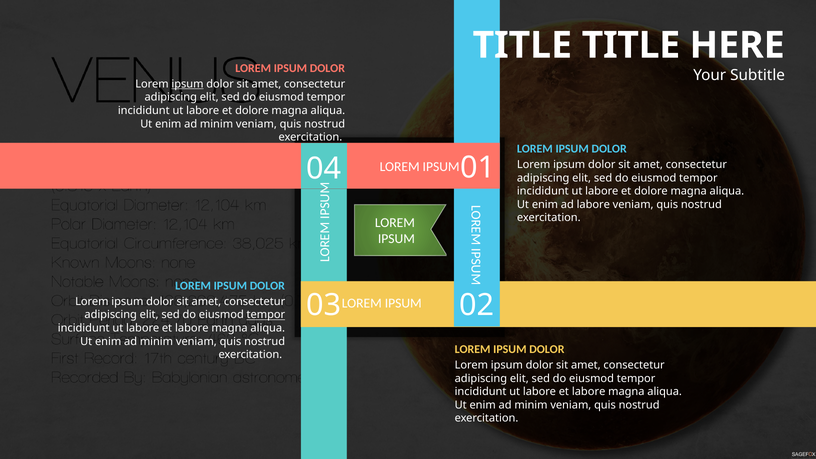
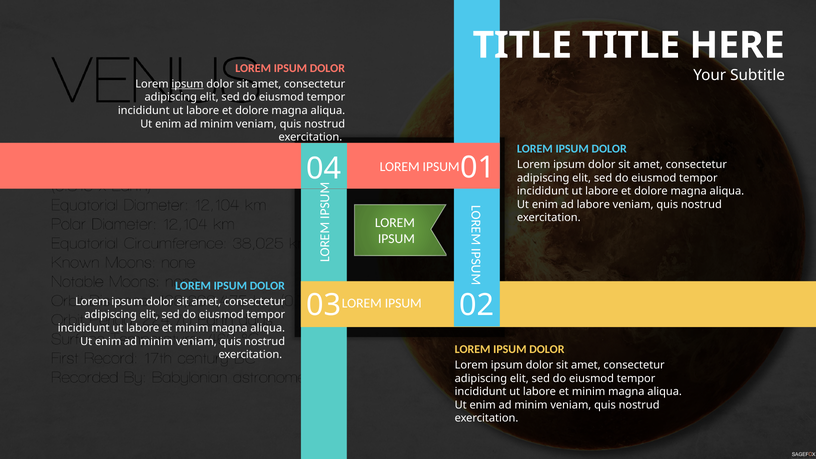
tempor at (266, 315) underline: present -> none
labore at (192, 328): labore -> minim
labore at (589, 392): labore -> minim
